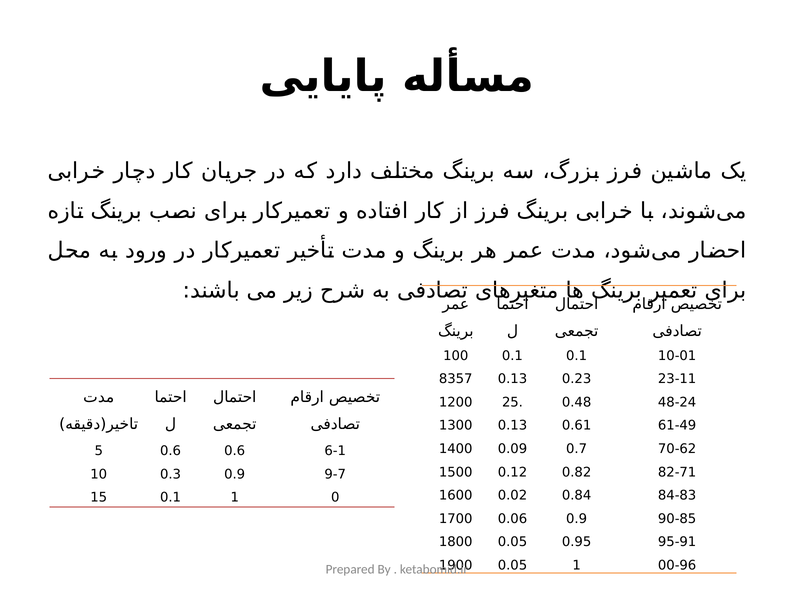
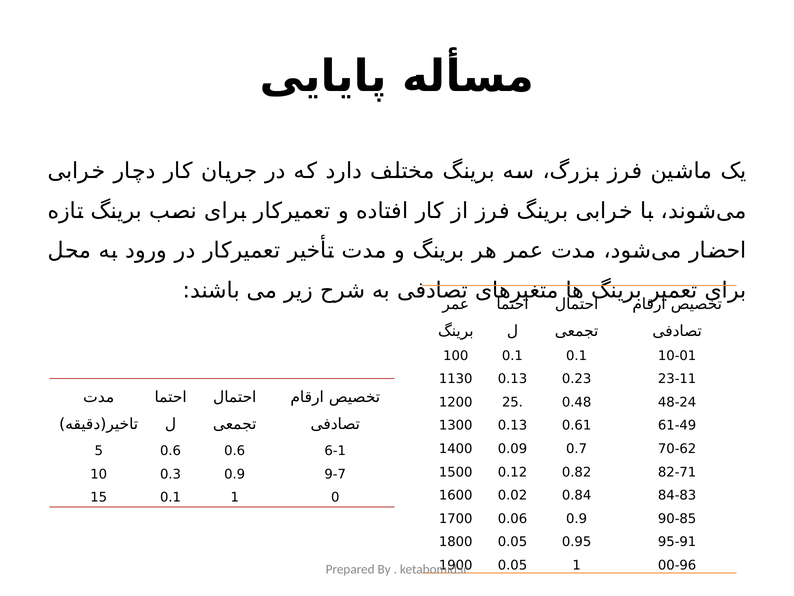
8357: 8357 -> 1130
